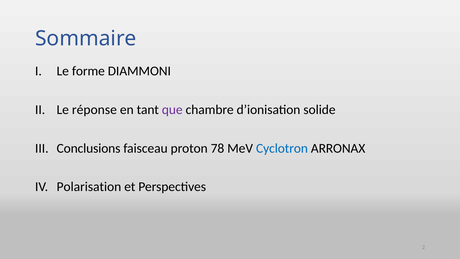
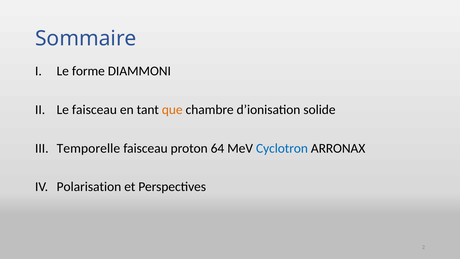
Le réponse: réponse -> faisceau
que colour: purple -> orange
Conclusions: Conclusions -> Temporelle
78: 78 -> 64
